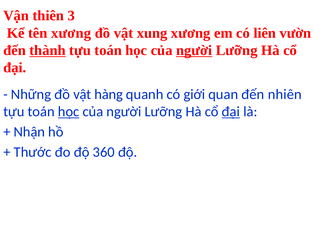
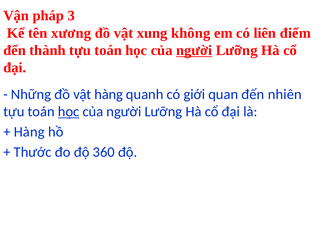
thiên: thiên -> pháp
xung xương: xương -> không
vườn: vườn -> điểm
thành underline: present -> none
đại at (231, 112) underline: present -> none
Nhận at (29, 132): Nhận -> Hàng
